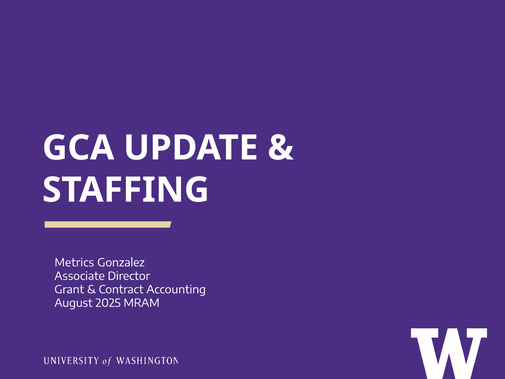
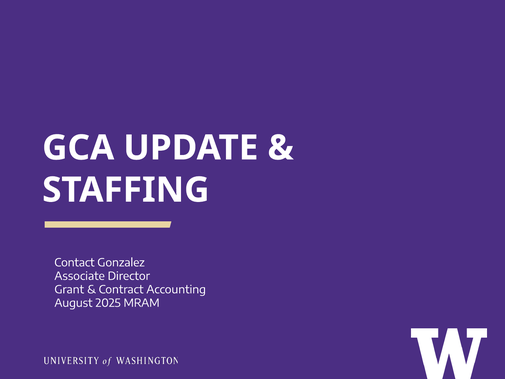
Metrics: Metrics -> Contact
